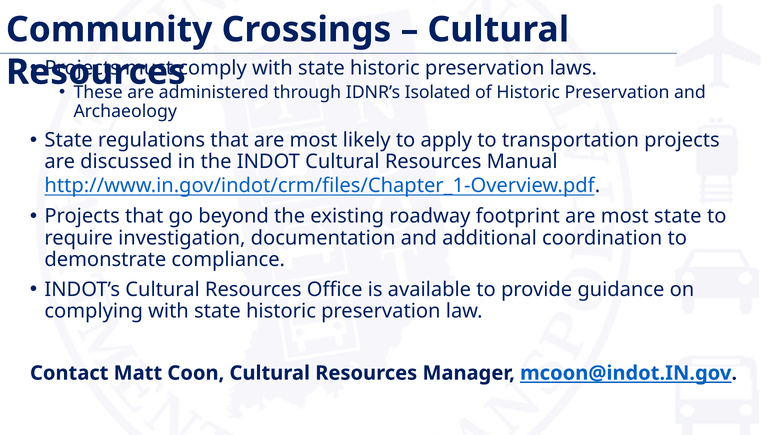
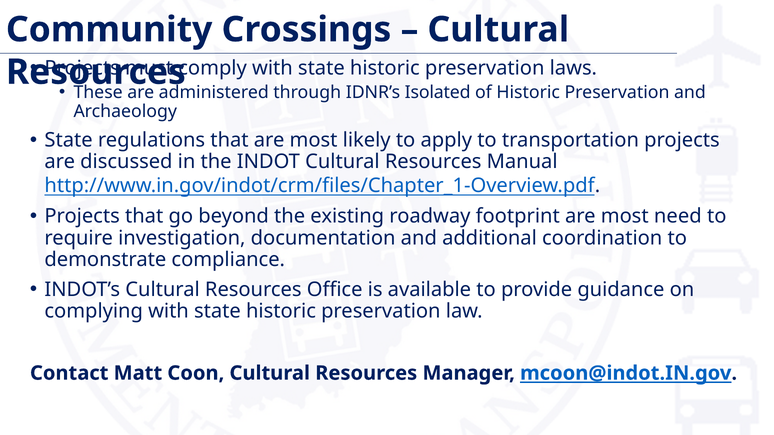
most state: state -> need
